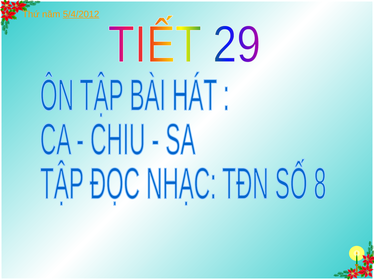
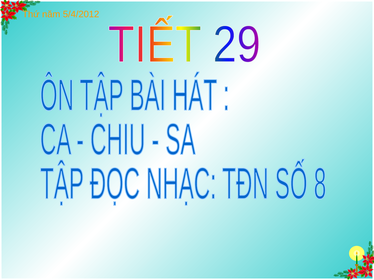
5/4/2012 underline: present -> none
